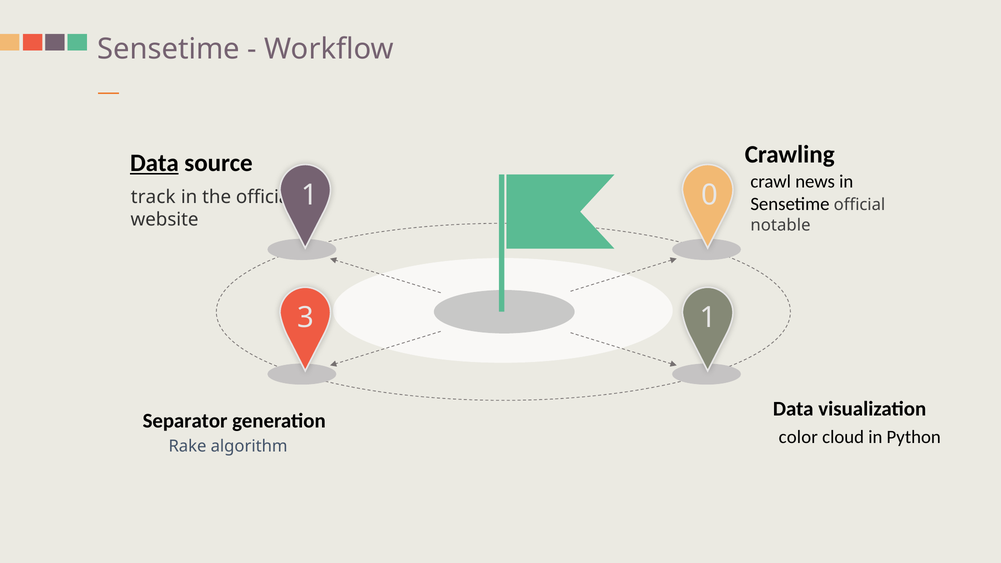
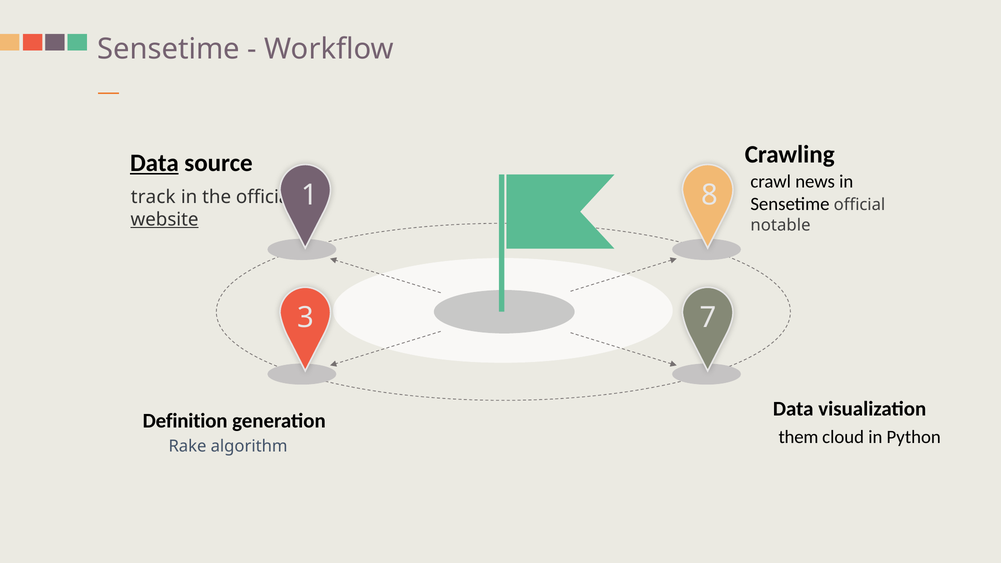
0: 0 -> 8
website underline: none -> present
3 1: 1 -> 7
Separator: Separator -> Definition
color: color -> them
